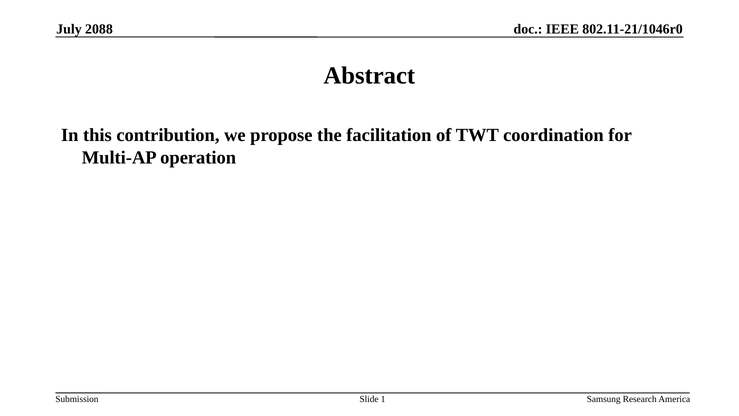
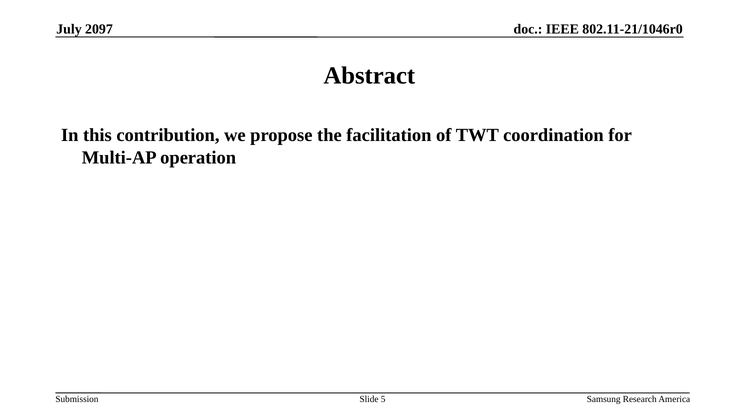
2088: 2088 -> 2097
1: 1 -> 5
